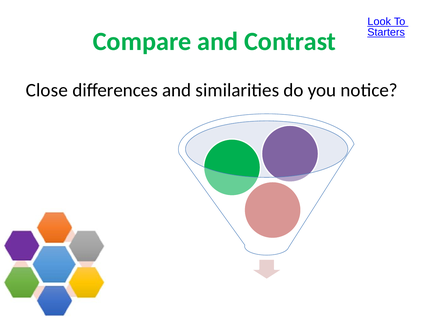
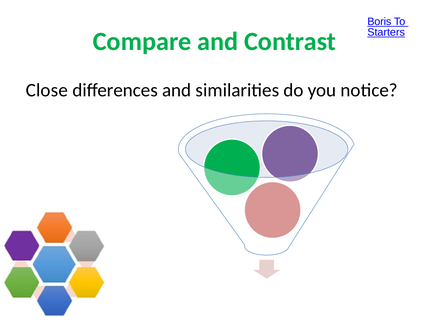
Look: Look -> Boris
